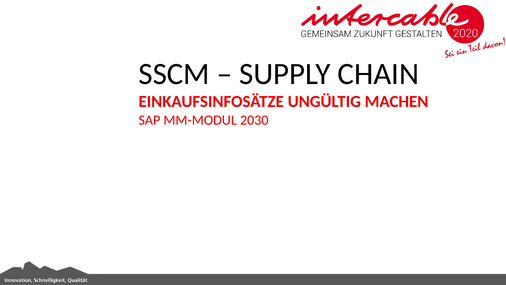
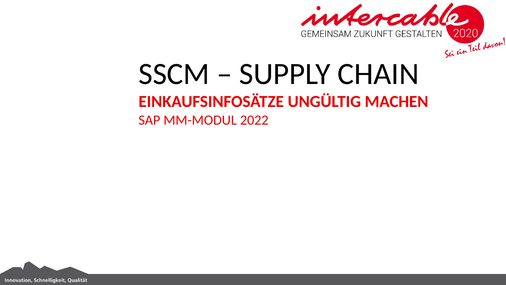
2030: 2030 -> 2022
